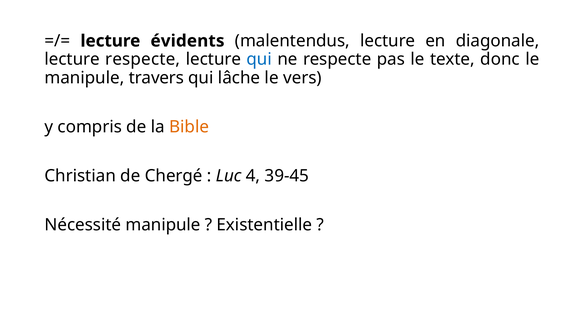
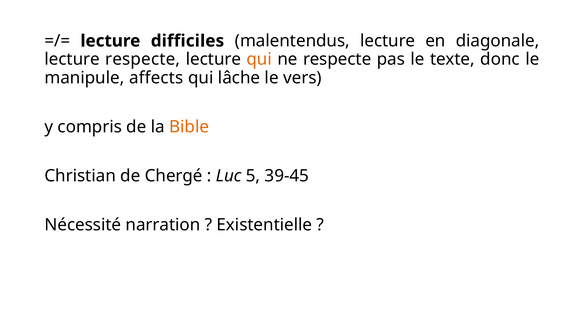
évidents: évidents -> difficiles
qui at (259, 59) colour: blue -> orange
travers: travers -> affects
4: 4 -> 5
Nécessité manipule: manipule -> narration
